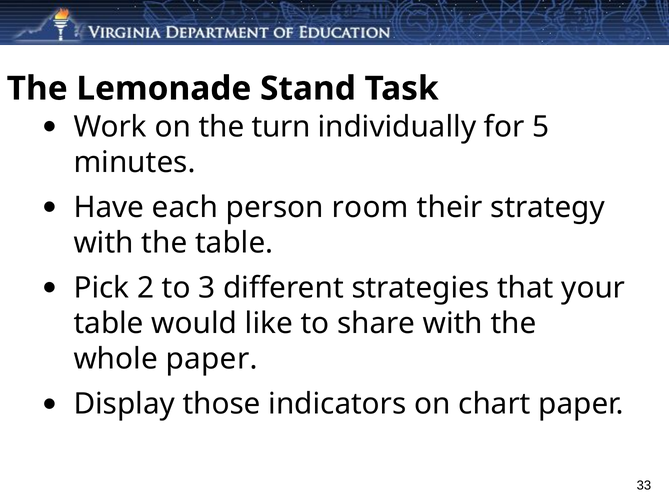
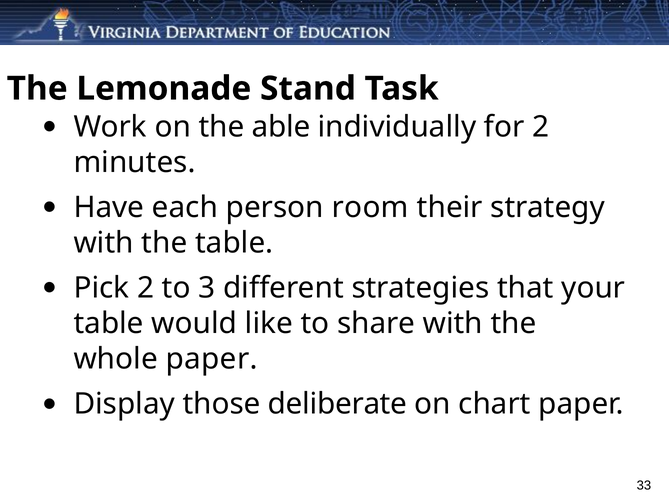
turn: turn -> able
for 5: 5 -> 2
indicators: indicators -> deliberate
